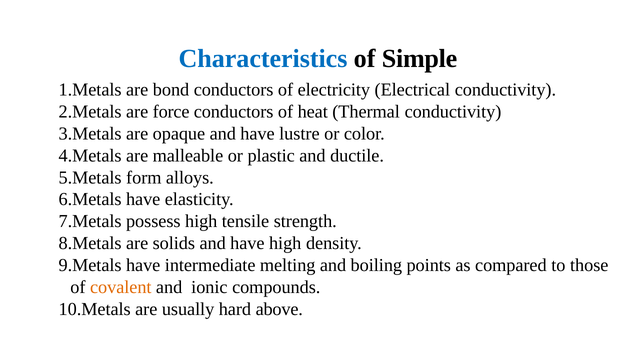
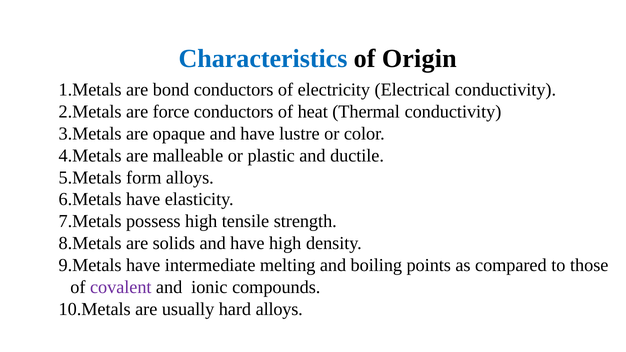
Simple: Simple -> Origin
covalent colour: orange -> purple
hard above: above -> alloys
